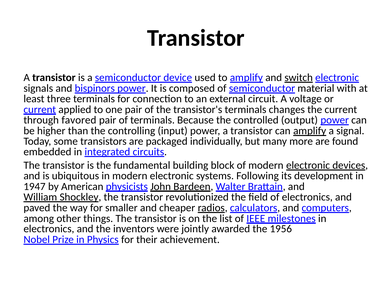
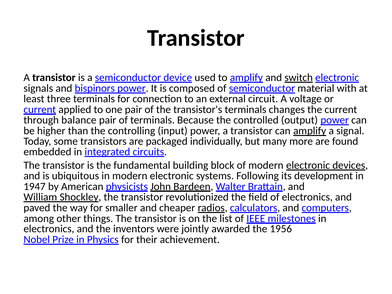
favored: favored -> balance
